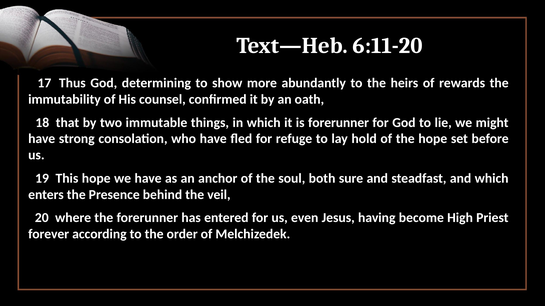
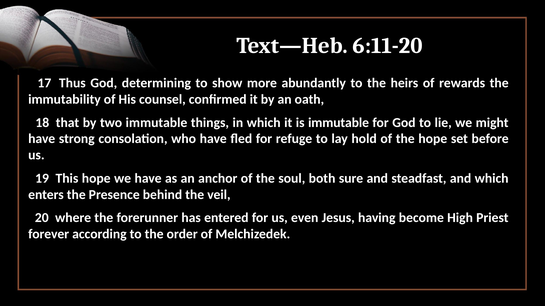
is forerunner: forerunner -> immutable
